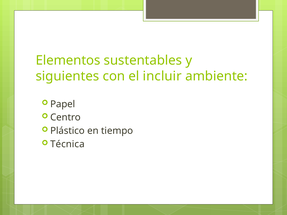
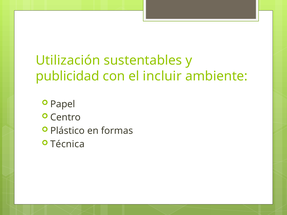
Elementos: Elementos -> Utilización
siguientes: siguientes -> publicidad
tiempo: tiempo -> formas
